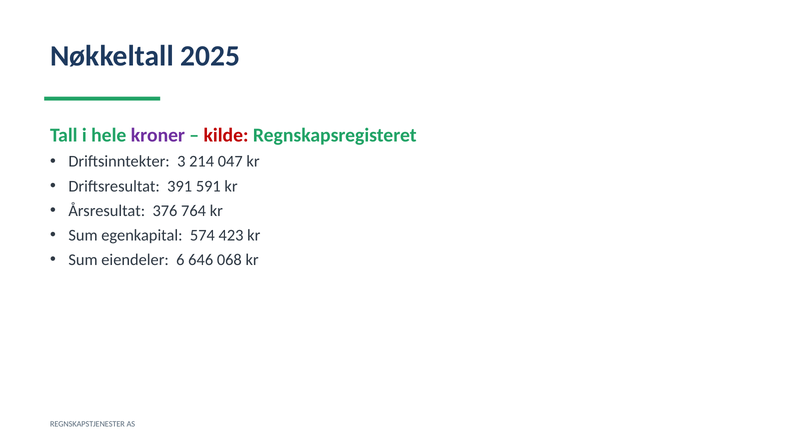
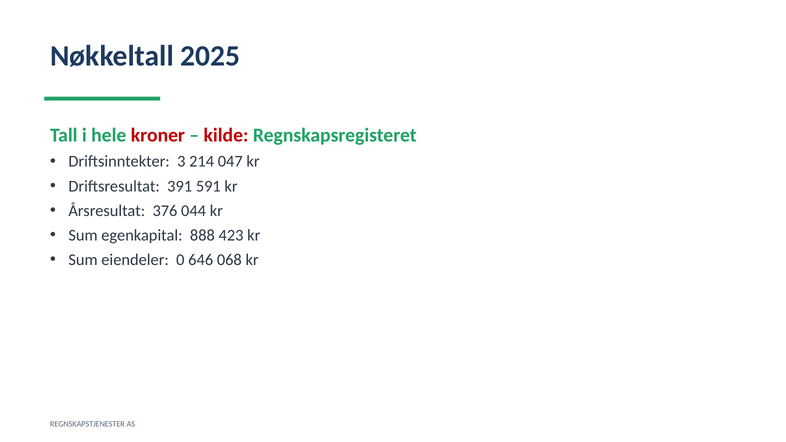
kroner colour: purple -> red
764: 764 -> 044
574: 574 -> 888
6: 6 -> 0
